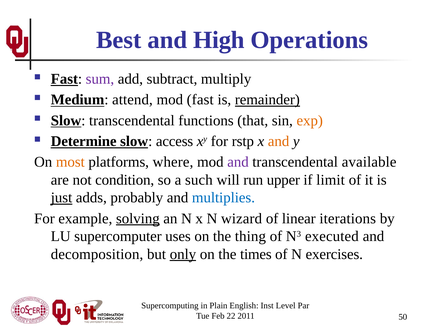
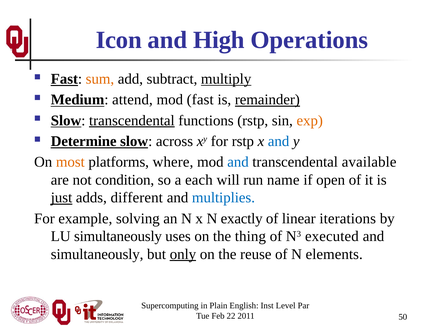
Best: Best -> Icon
sum colour: purple -> orange
multiply underline: none -> present
transcendental at (132, 120) underline: none -> present
functions that: that -> rstp
access: access -> across
and at (279, 141) colour: orange -> blue
and at (238, 162) colour: purple -> blue
such: such -> each
upper: upper -> name
limit: limit -> open
probably: probably -> different
solving underline: present -> none
wizard: wizard -> exactly
LU supercomputer: supercomputer -> simultaneously
decomposition at (97, 254): decomposition -> simultaneously
times: times -> reuse
exercises: exercises -> elements
